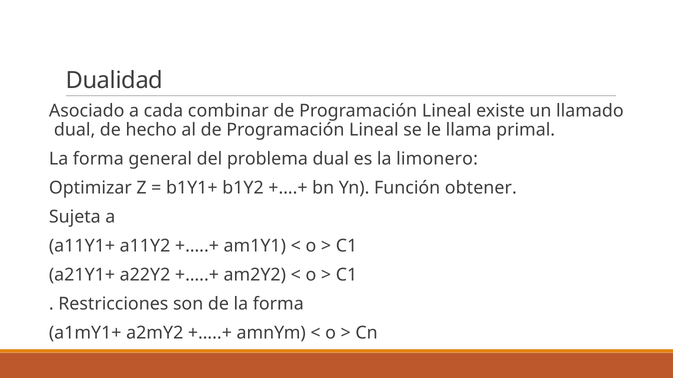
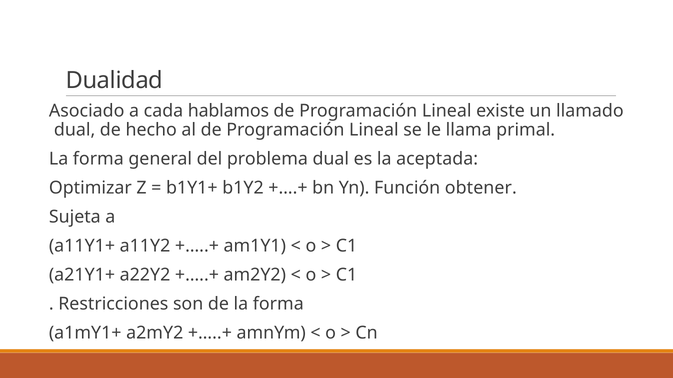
combinar: combinar -> hablamos
limonero: limonero -> aceptada
